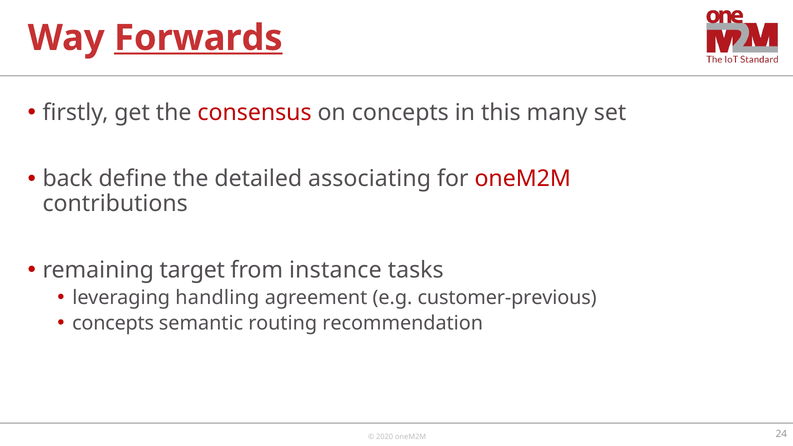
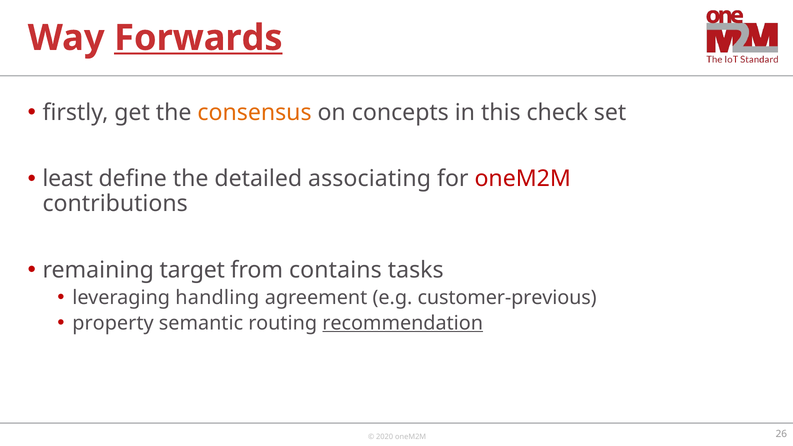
consensus colour: red -> orange
many: many -> check
back: back -> least
instance: instance -> contains
concepts at (113, 323): concepts -> property
recommendation underline: none -> present
24: 24 -> 26
